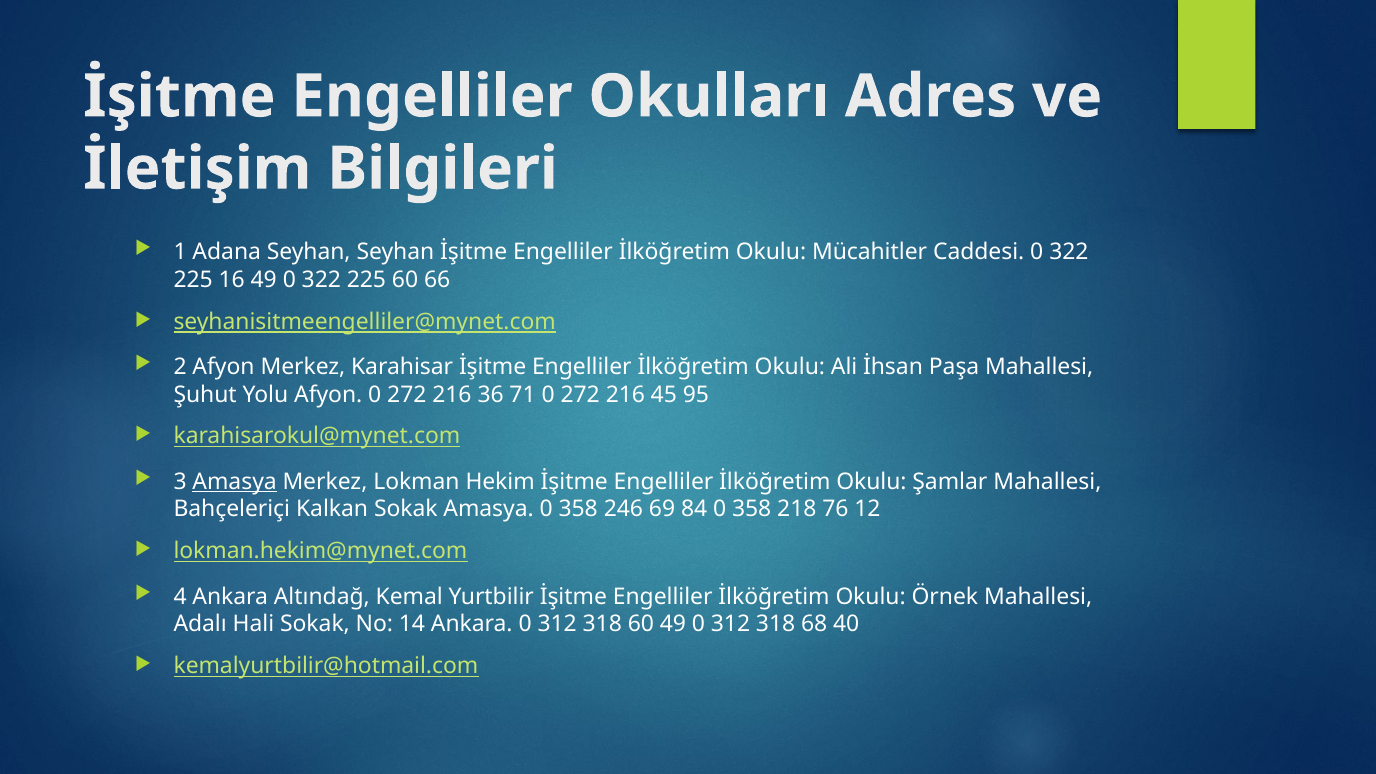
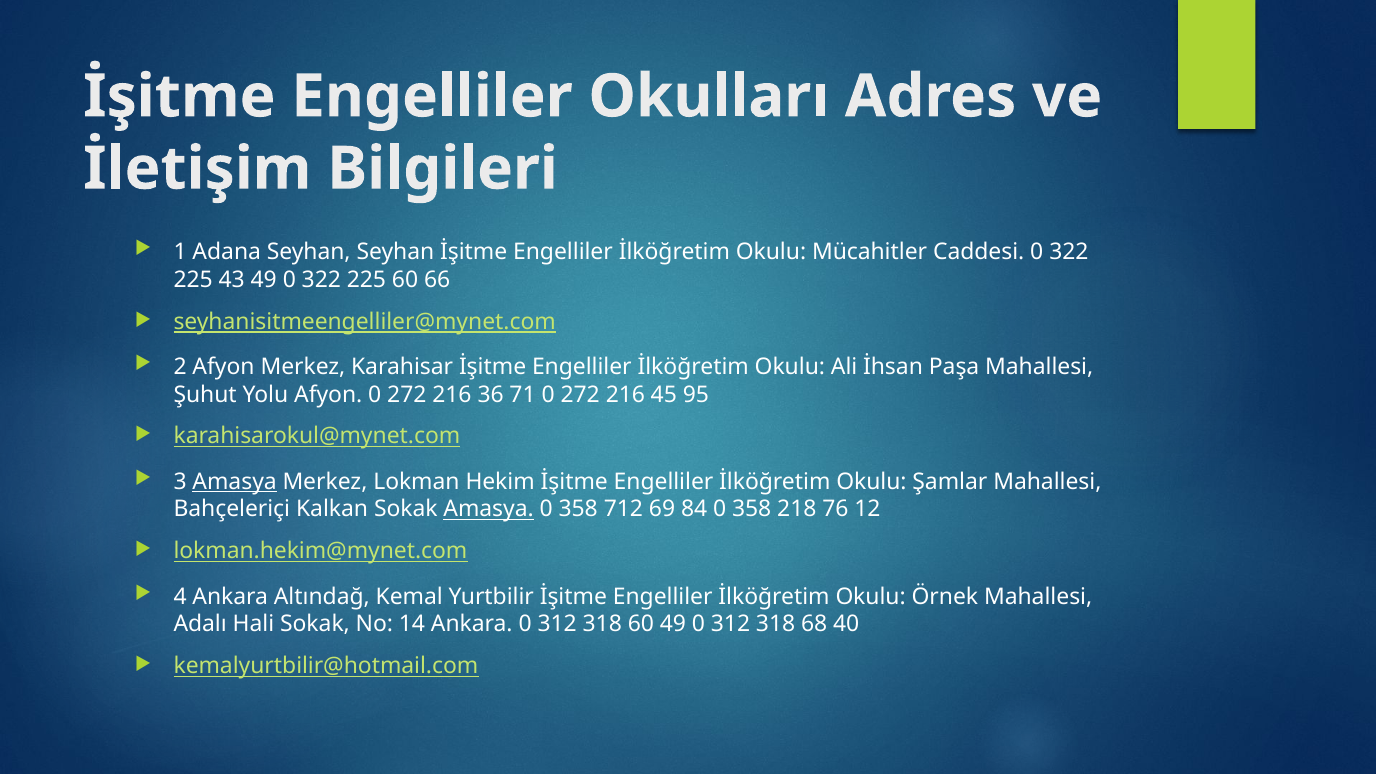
16: 16 -> 43
Amasya at (489, 509) underline: none -> present
246: 246 -> 712
